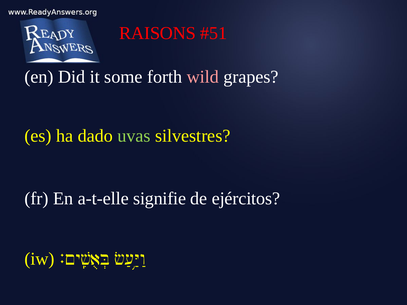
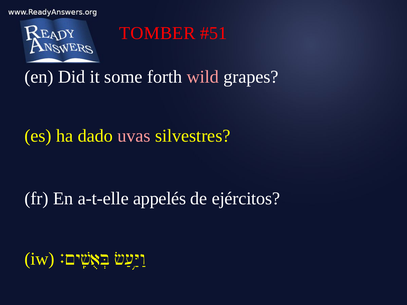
RAISONS: RAISONS -> TOMBER
uvas colour: light green -> pink
signifie: signifie -> appelés
